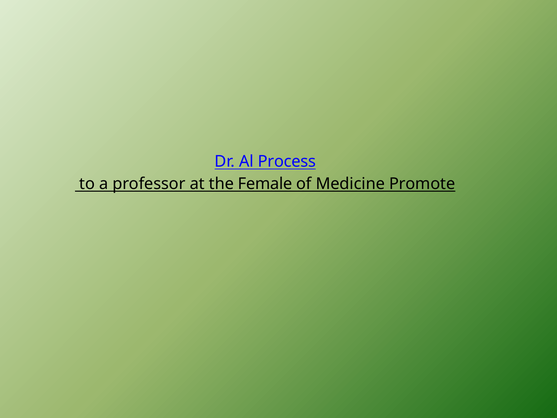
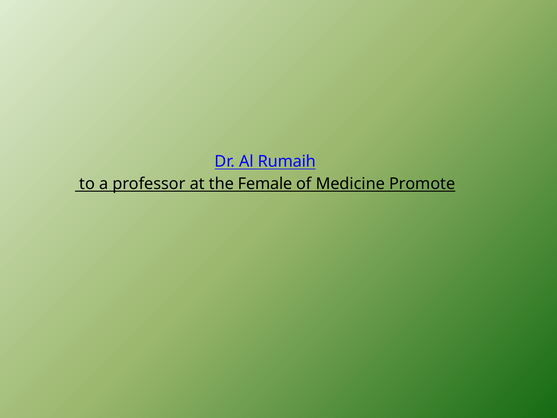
Process: Process -> Rumaih
